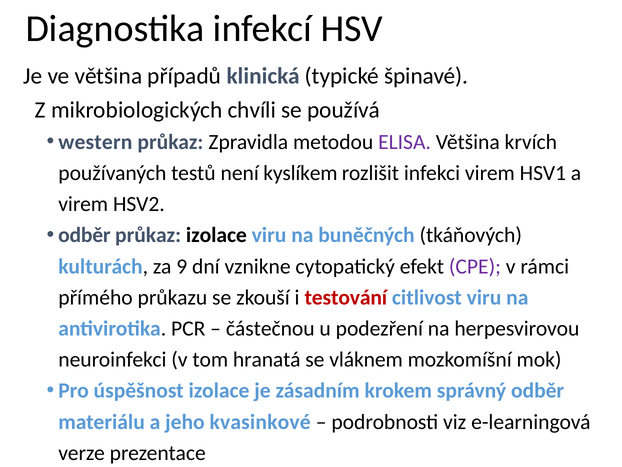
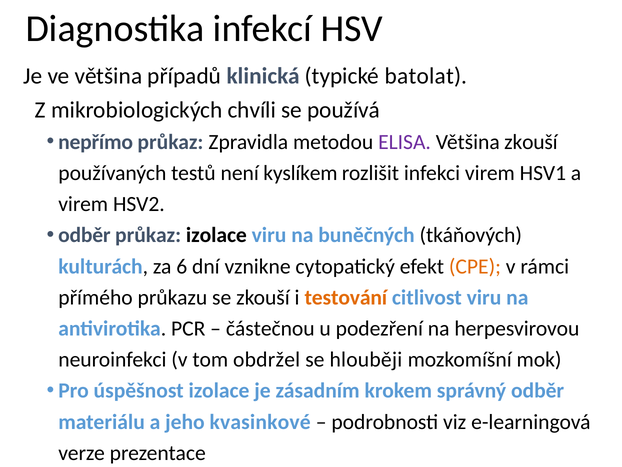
špinavé: špinavé -> batolat
western: western -> nepřímo
Většina krvích: krvích -> zkouší
9: 9 -> 6
CPE colour: purple -> orange
testování colour: red -> orange
hranatá: hranatá -> obdržel
vláknem: vláknem -> hlouběji
